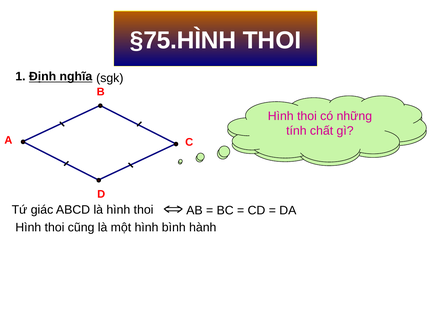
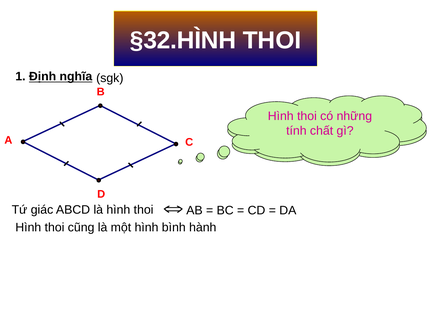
§75.HÌNH: §75.HÌNH -> §32.HÌNH
